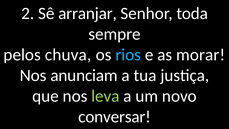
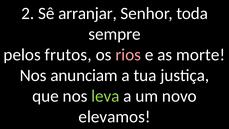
chuva: chuva -> frutos
rios colour: light blue -> pink
morar: morar -> morte
conversar: conversar -> elevamos
